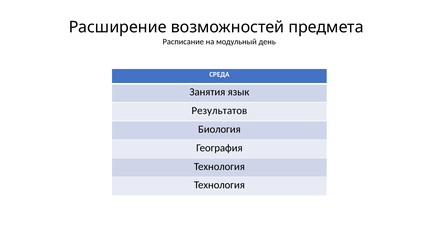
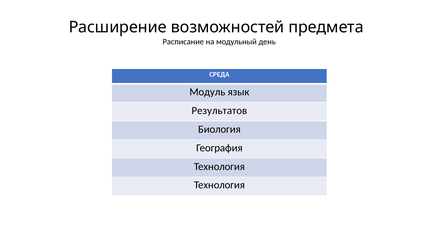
Занятия: Занятия -> Модуль
